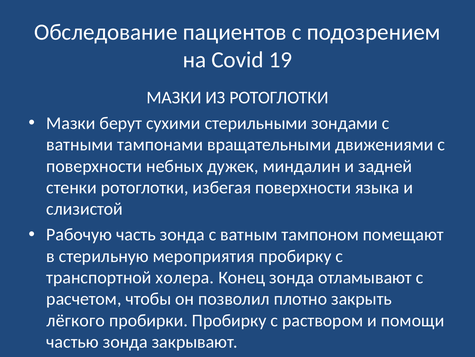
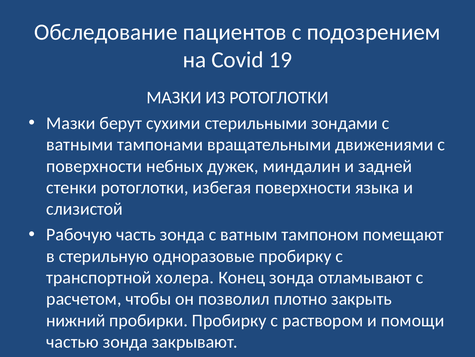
мероприятия: мероприятия -> одноразовые
лёгкого: лёгкого -> нижний
